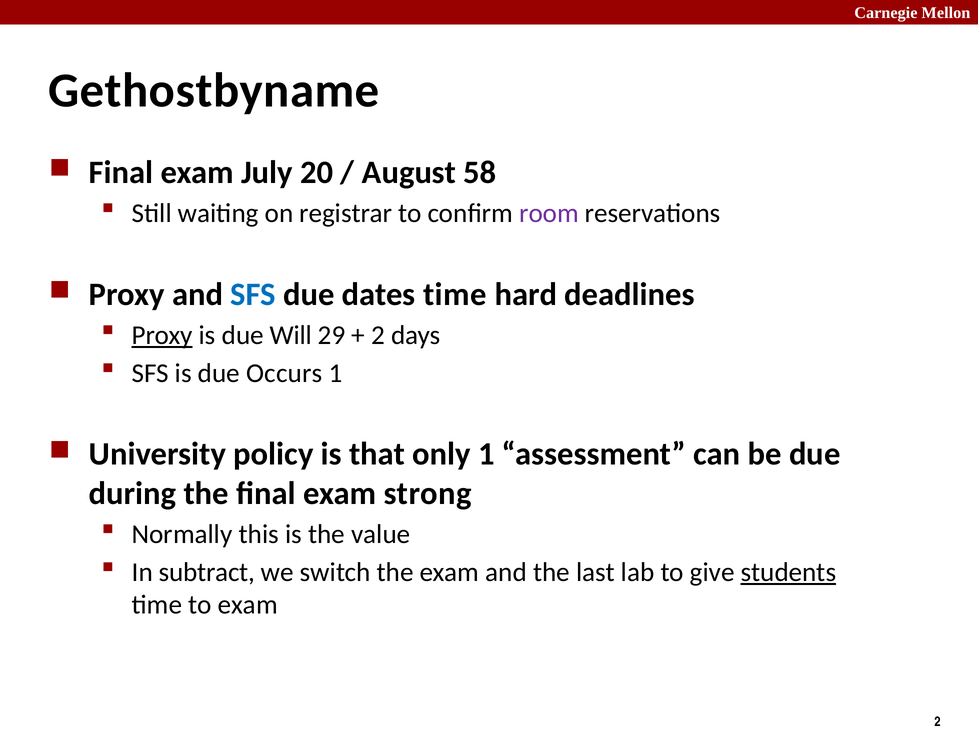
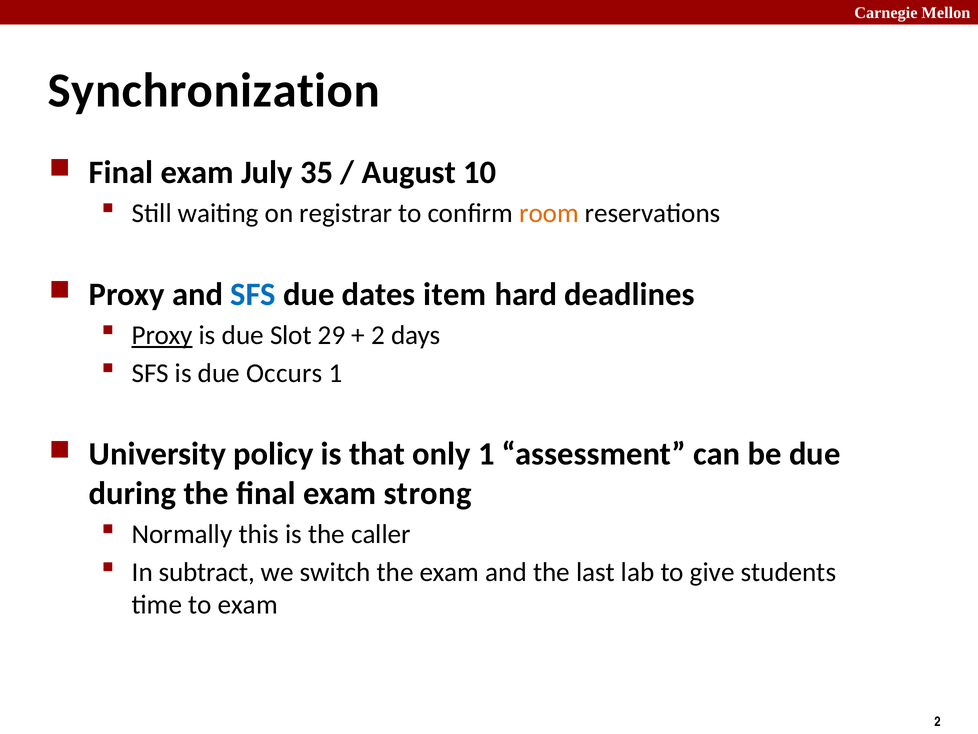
Gethostbyname: Gethostbyname -> Synchronization
20: 20 -> 35
58: 58 -> 10
room colour: purple -> orange
dates time: time -> item
Will: Will -> Slot
value: value -> caller
students underline: present -> none
